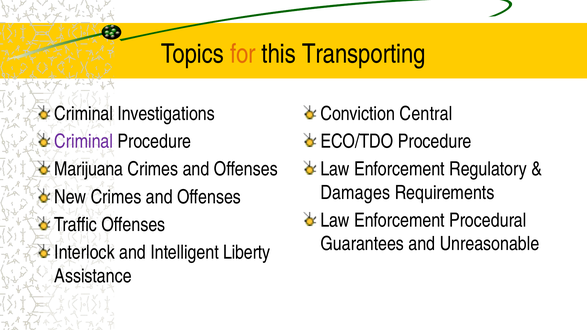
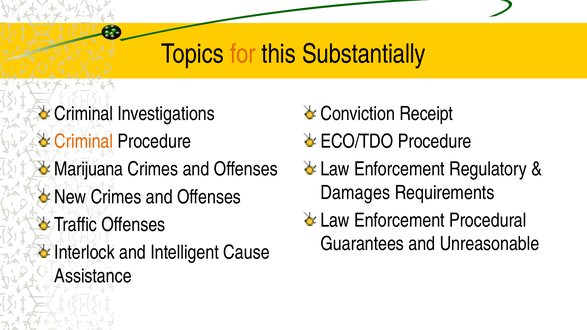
Transporting: Transporting -> Substantially
Central: Central -> Receipt
Criminal at (84, 141) colour: purple -> orange
Liberty: Liberty -> Cause
